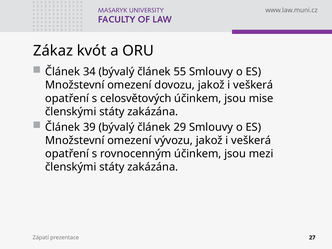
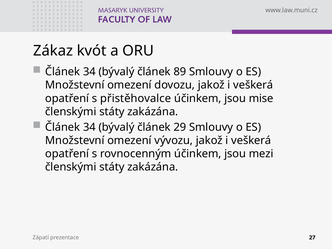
55: 55 -> 89
celosvětových: celosvětových -> přistěhovalce
39 at (89, 127): 39 -> 34
